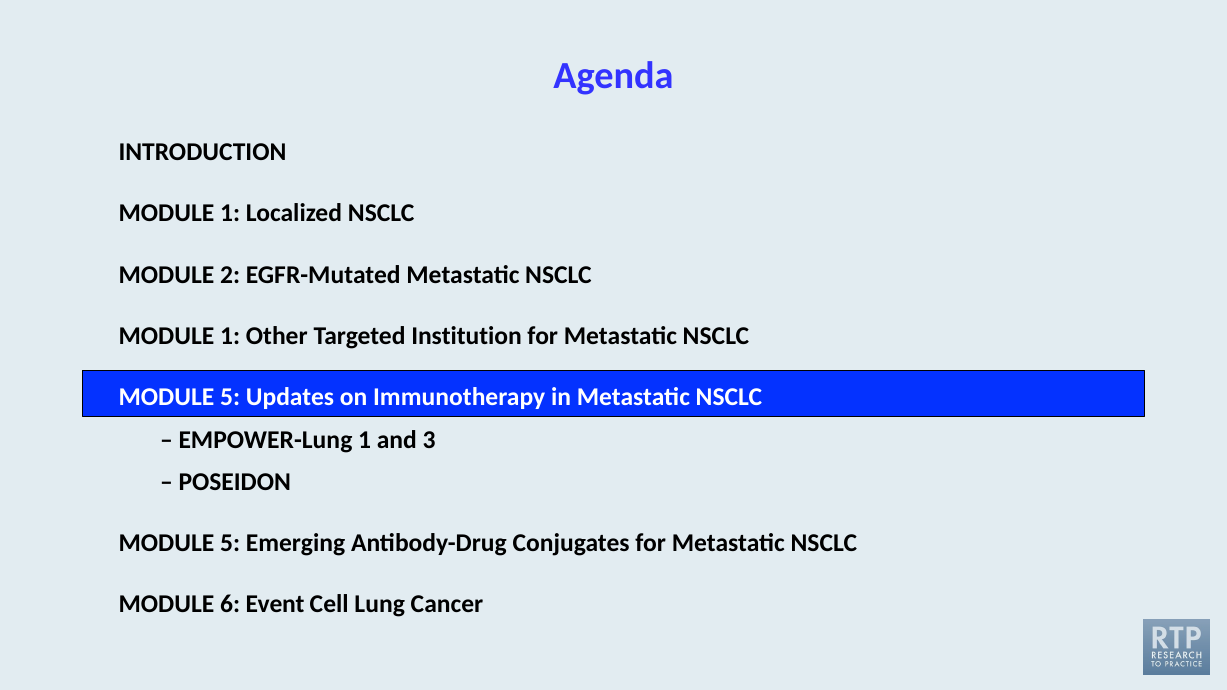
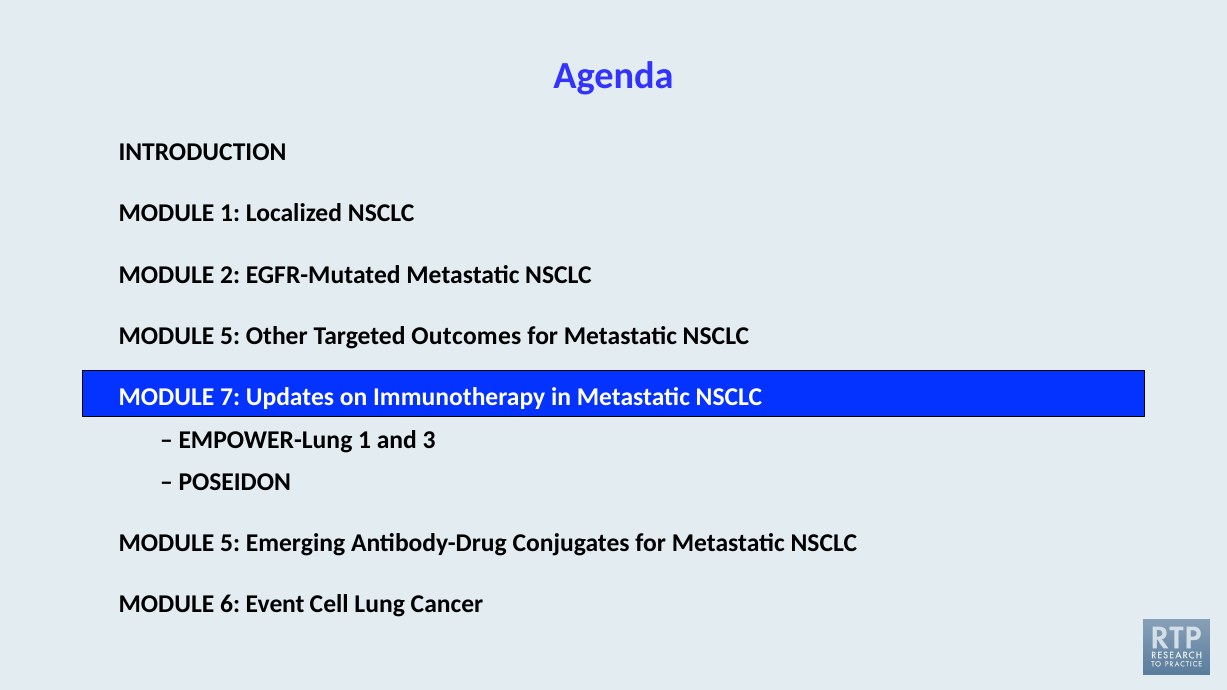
1 at (230, 336): 1 -> 5
Institution: Institution -> Outcomes
5 at (230, 398): 5 -> 7
